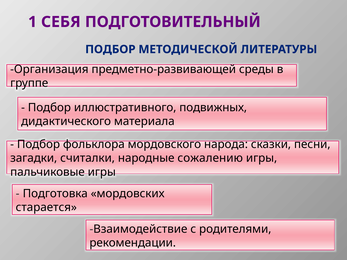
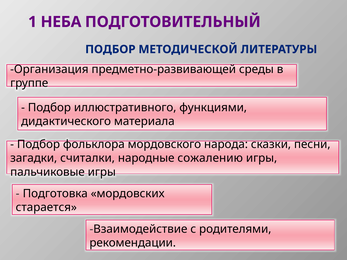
СЕБЯ: СЕБЯ -> НЕБА
подвижных: подвижных -> функциями
